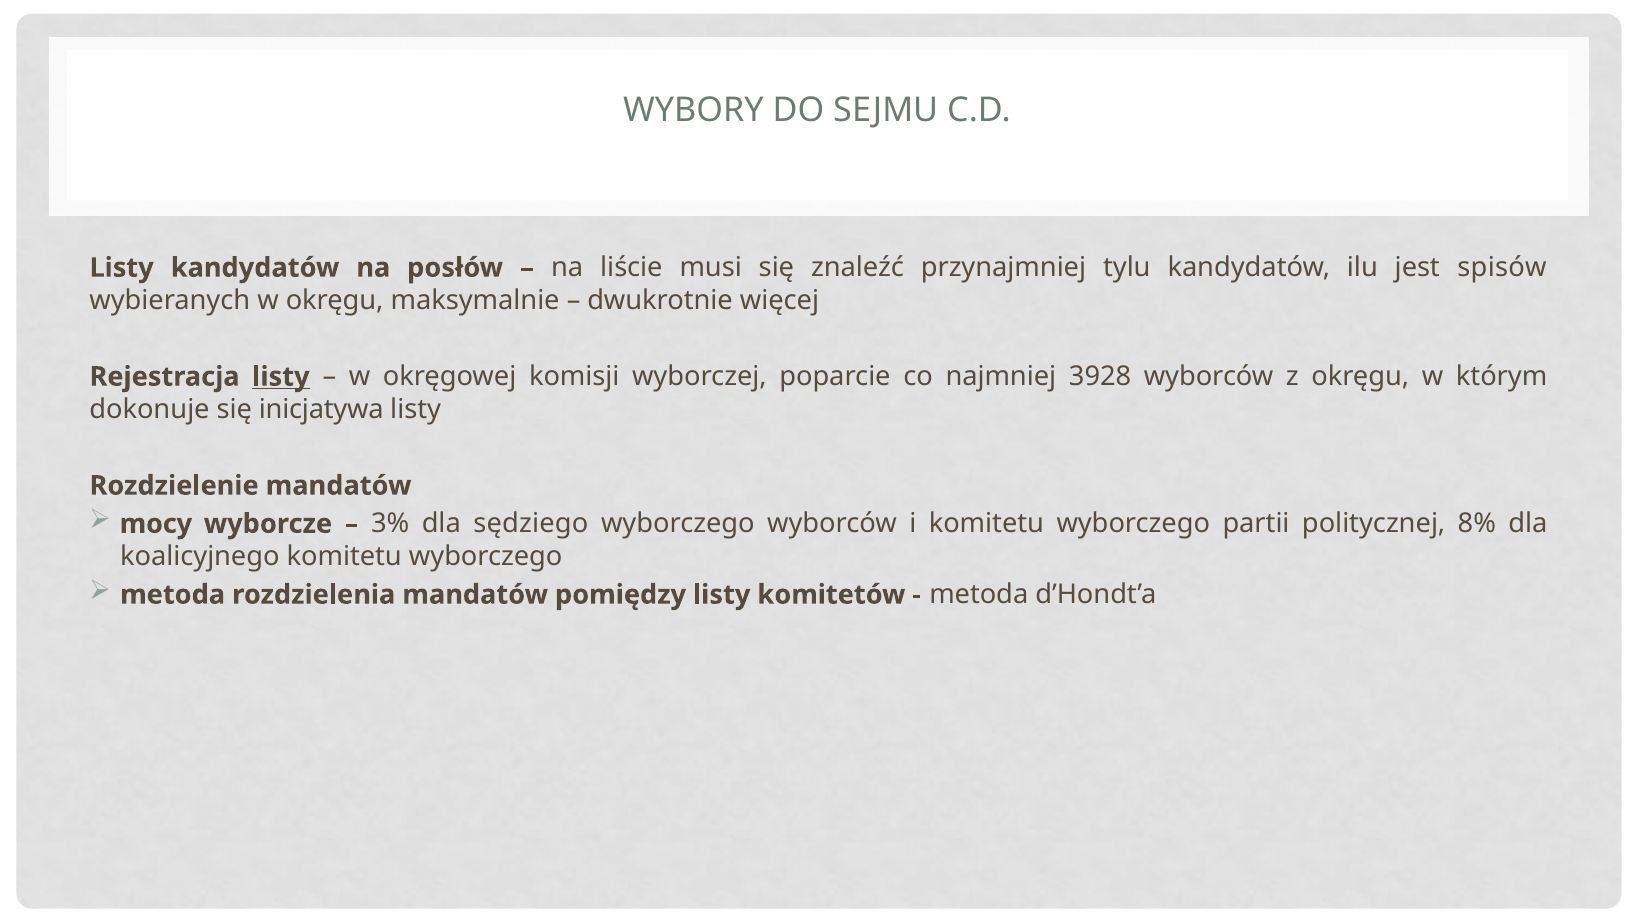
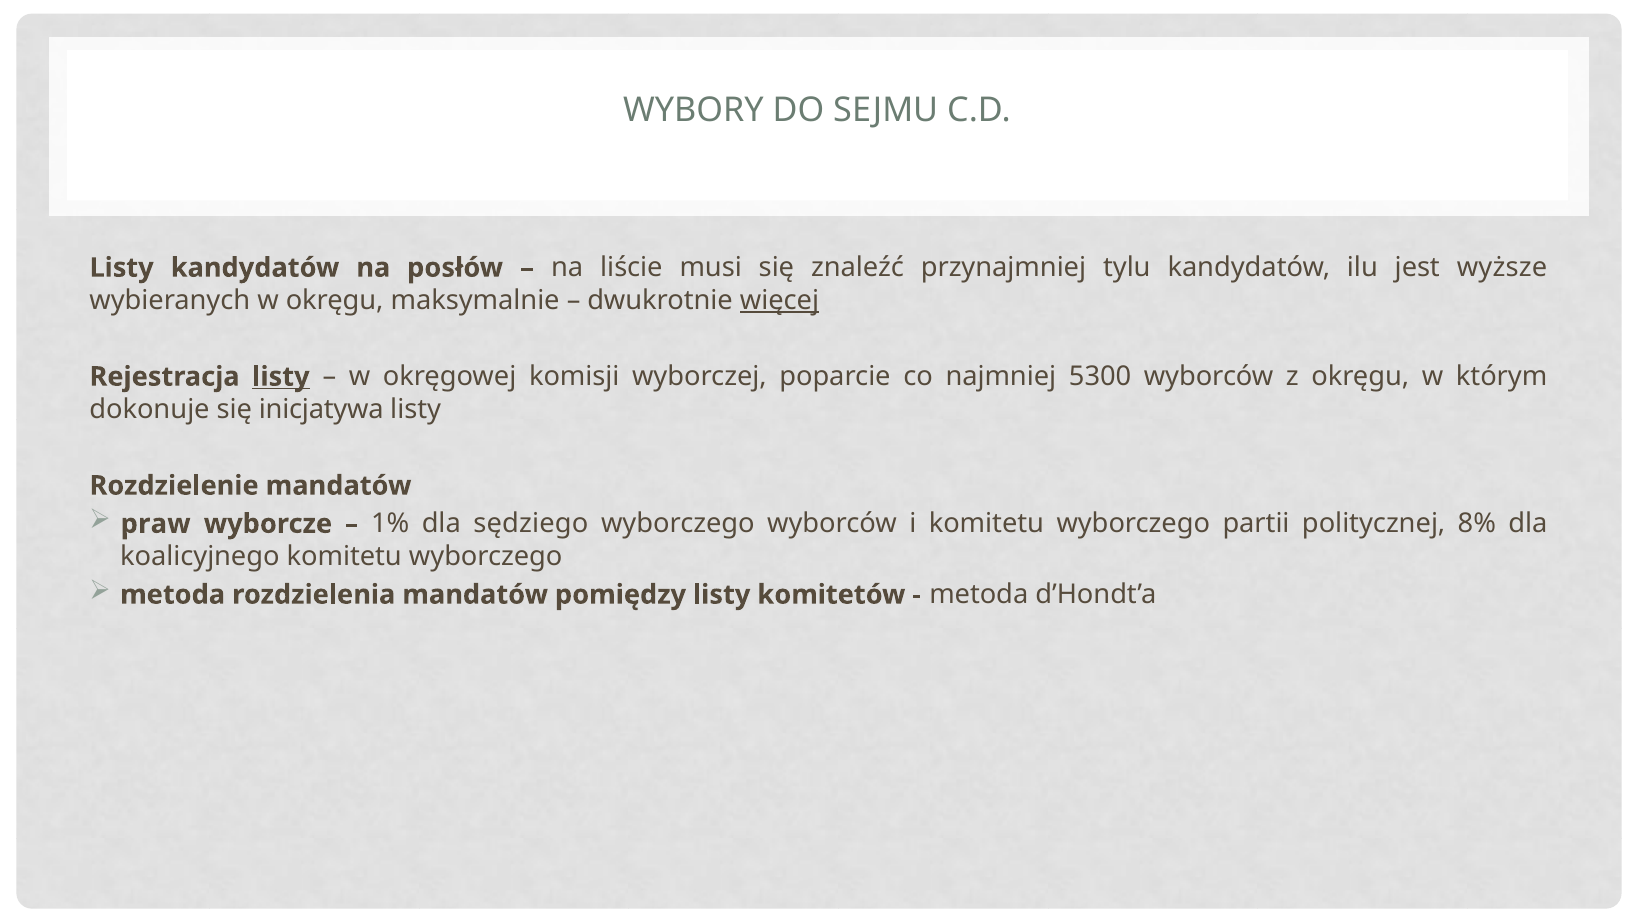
spisów: spisów -> wyższe
więcej underline: none -> present
3928: 3928 -> 5300
mocy: mocy -> praw
3%: 3% -> 1%
